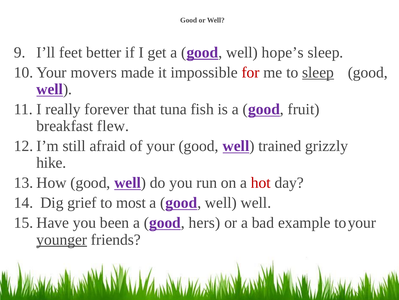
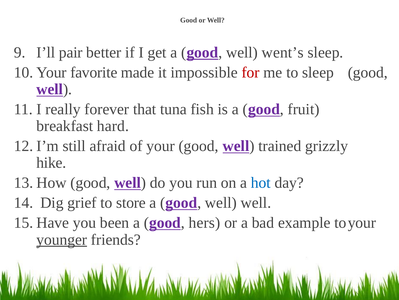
feet: feet -> pair
hope’s: hope’s -> went’s
movers: movers -> favorite
sleep at (318, 72) underline: present -> none
flew: flew -> hard
hot colour: red -> blue
most: most -> store
